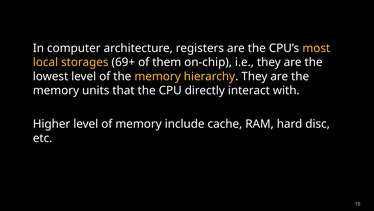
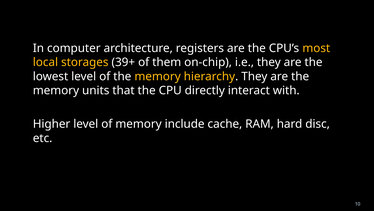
69+: 69+ -> 39+
